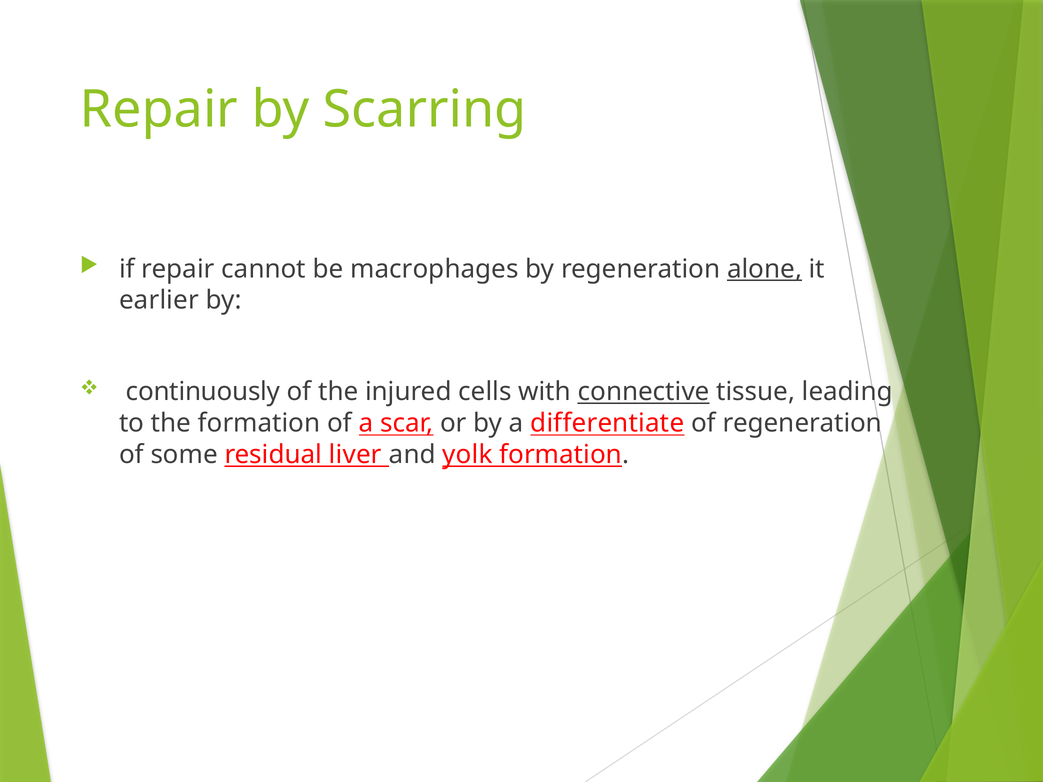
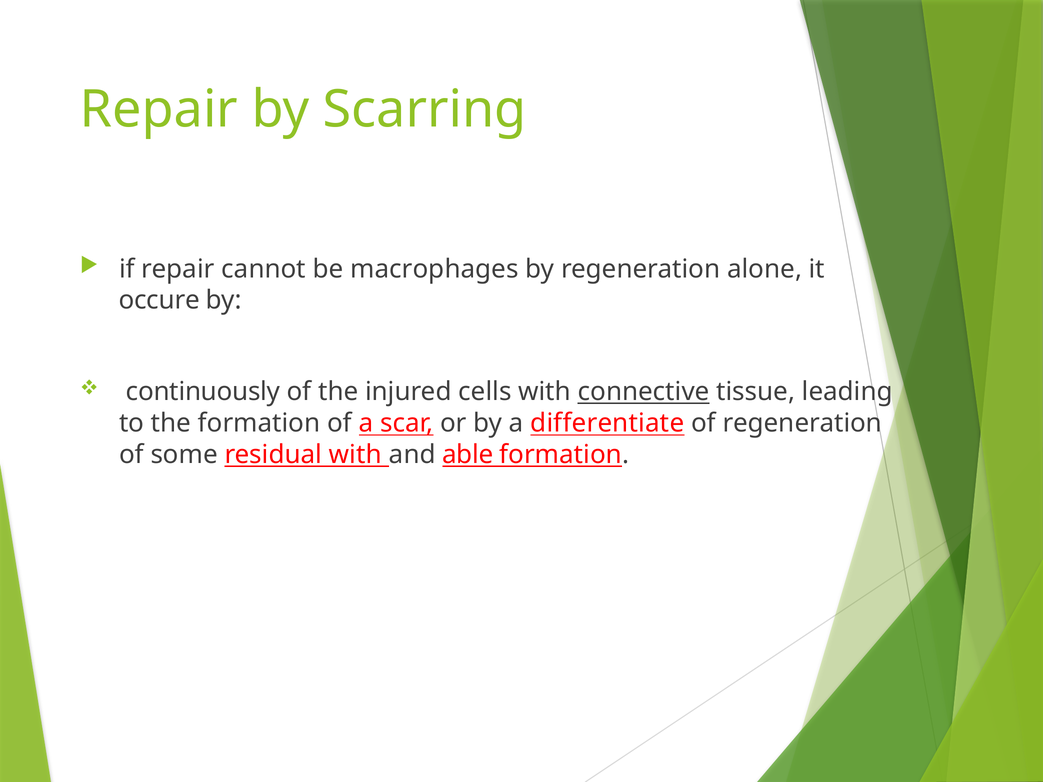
alone underline: present -> none
earlier: earlier -> occure
residual liver: liver -> with
yolk: yolk -> able
